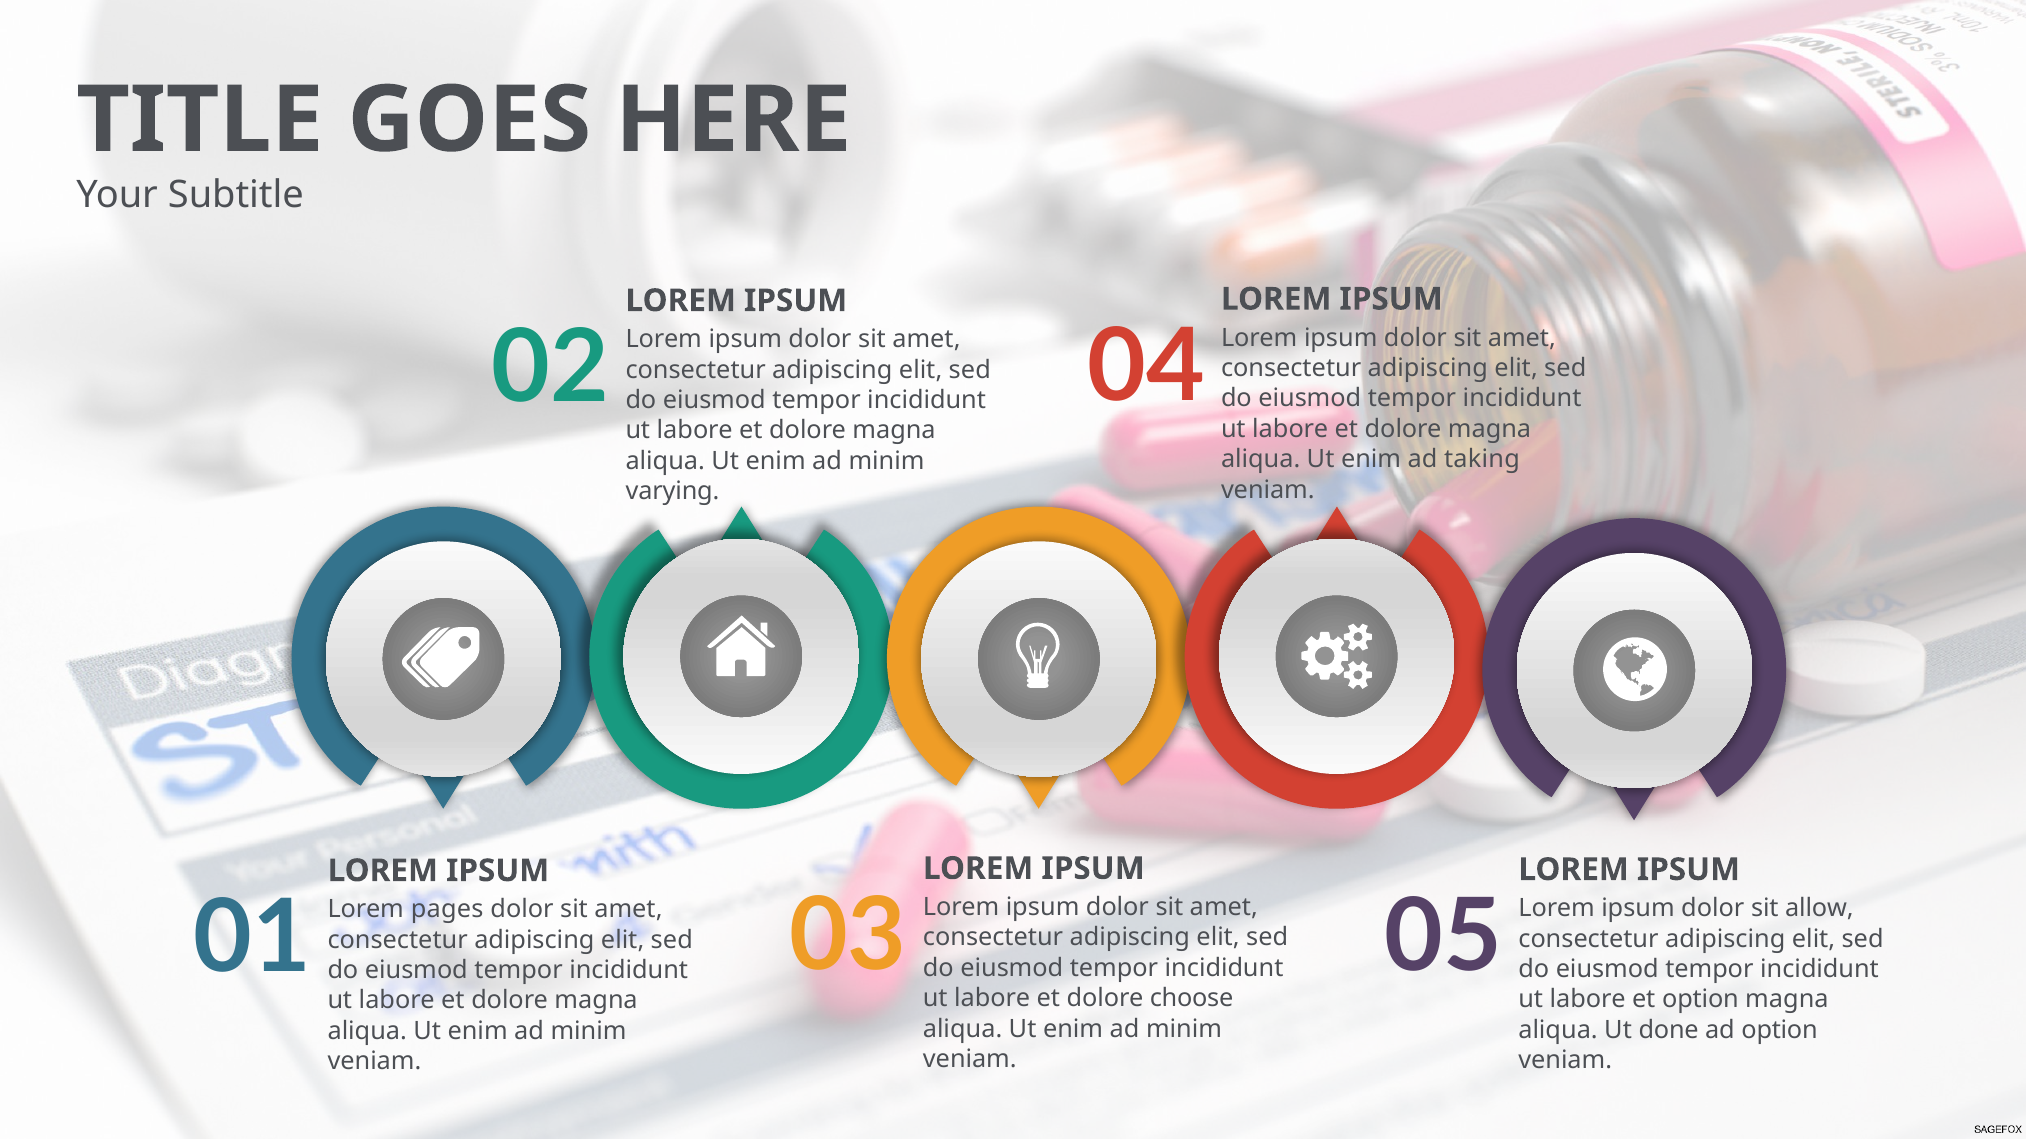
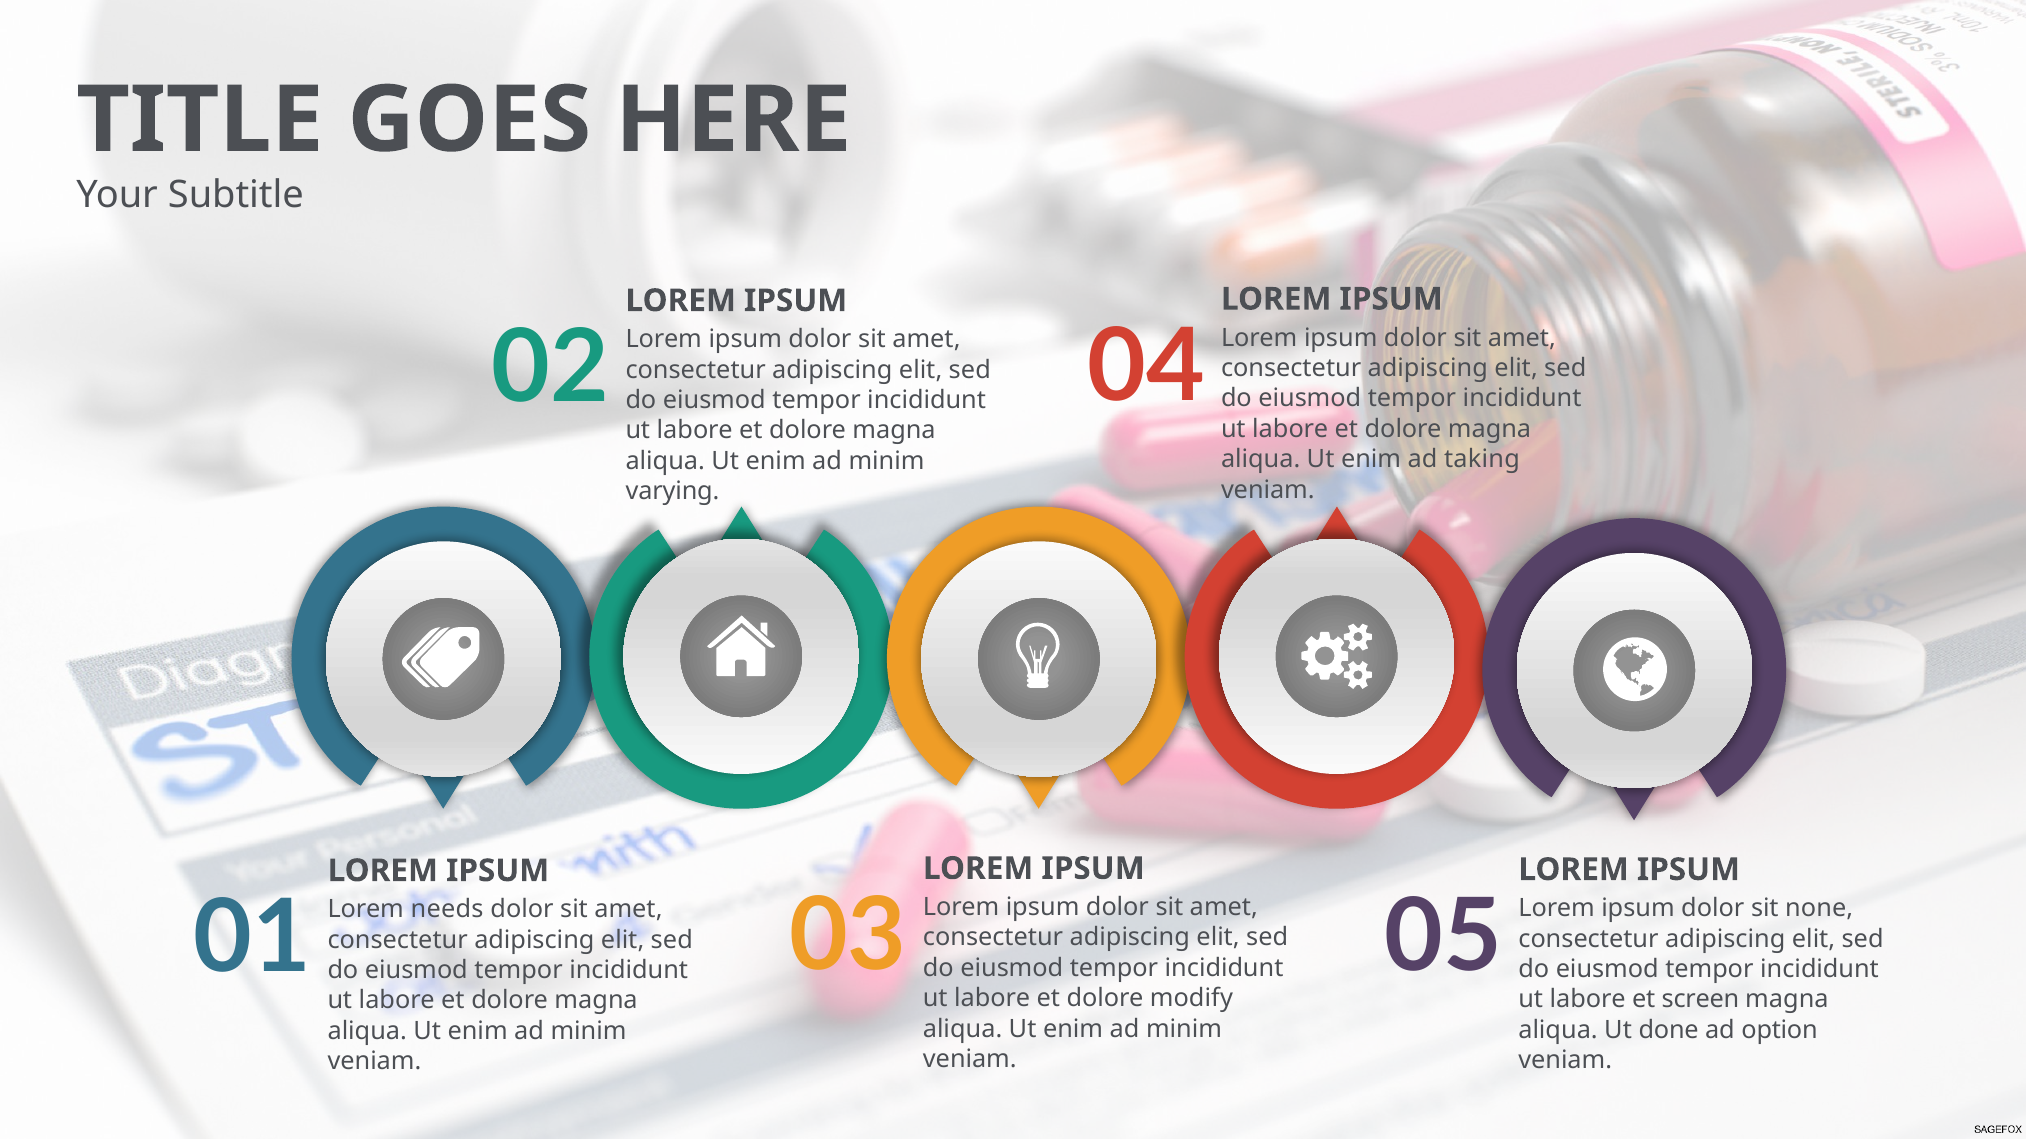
allow: allow -> none
pages: pages -> needs
choose: choose -> modify
et option: option -> screen
